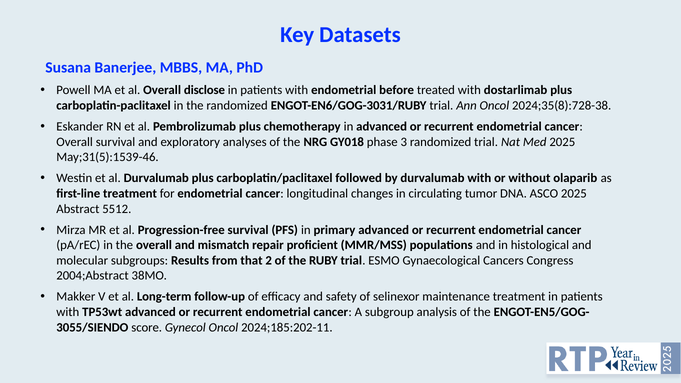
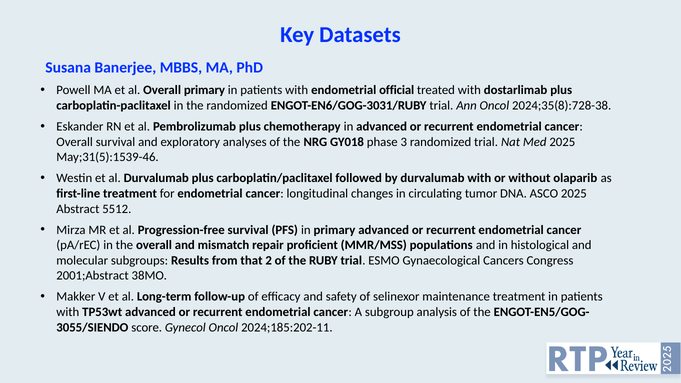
Overall disclose: disclose -> primary
before: before -> official
2004;Abstract: 2004;Abstract -> 2001;Abstract
